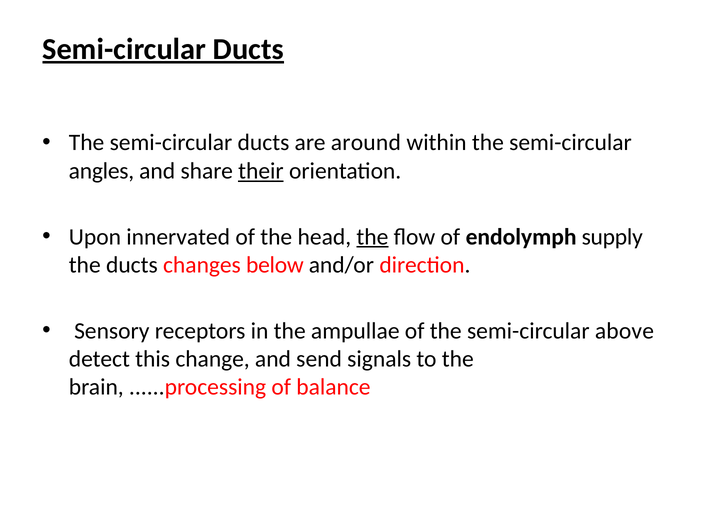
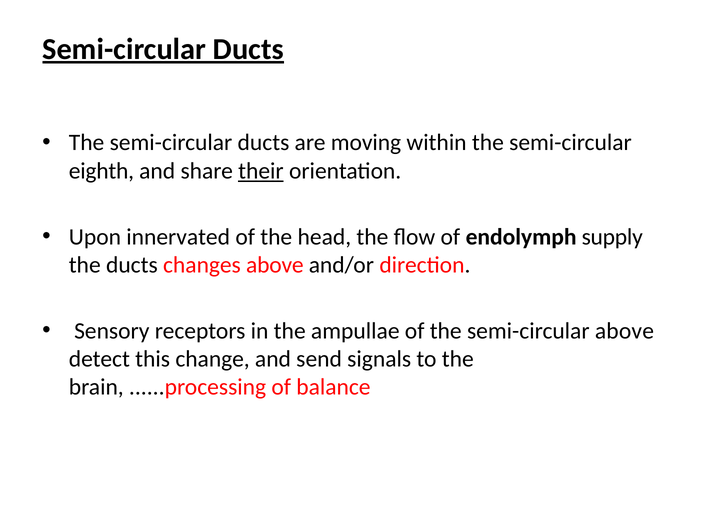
around: around -> moving
angles: angles -> eighth
the at (372, 237) underline: present -> none
changes below: below -> above
